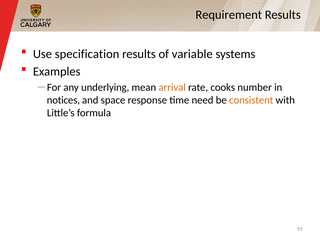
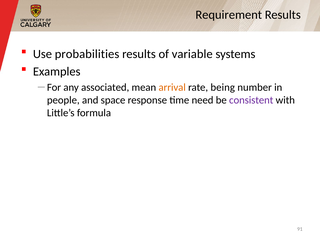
specification: specification -> probabilities
underlying: underlying -> associated
cooks: cooks -> being
notices: notices -> people
consistent colour: orange -> purple
